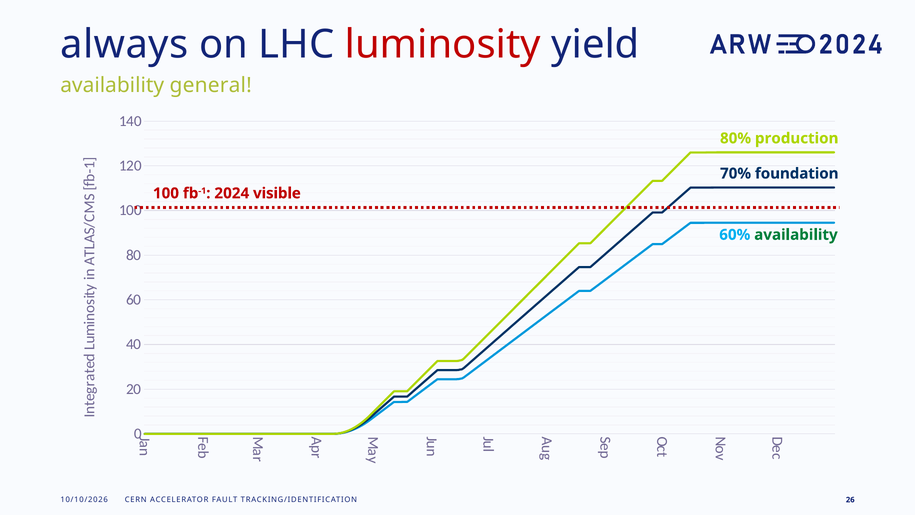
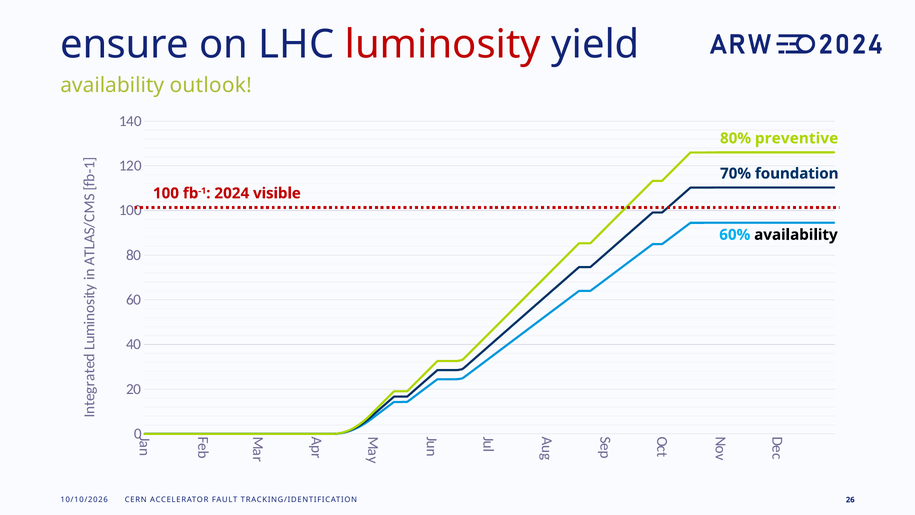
always: always -> ensure
general: general -> outlook
production: production -> preventive
availability at (796, 235) colour: green -> black
